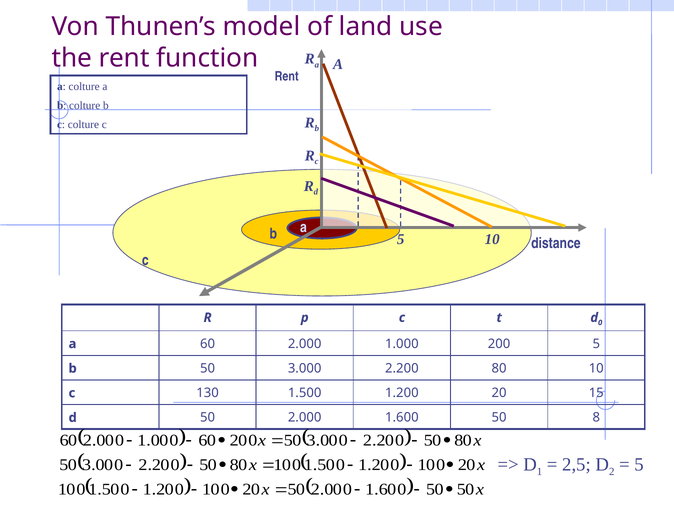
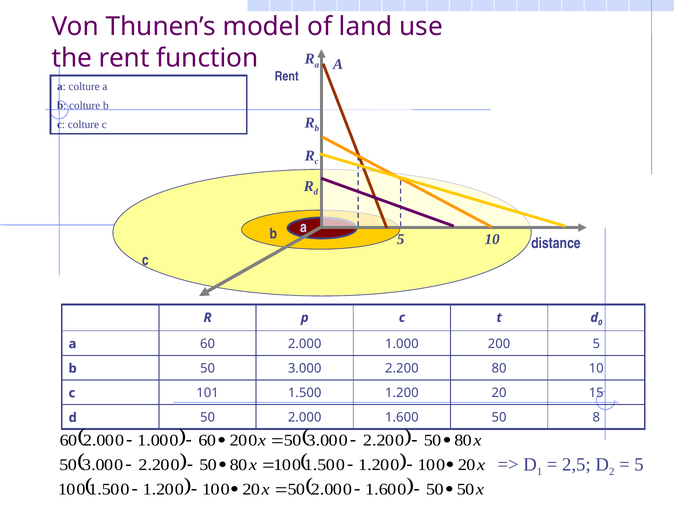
130: 130 -> 101
